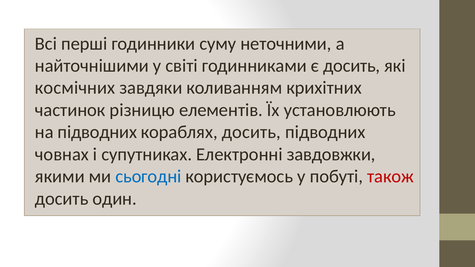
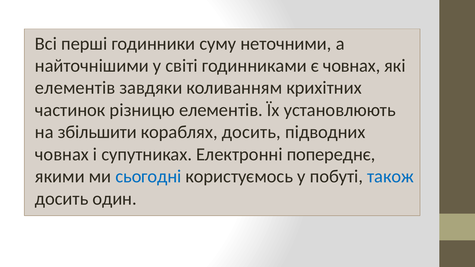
є досить: досить -> човнах
космічних at (75, 88): космічних -> елементів
на підводних: підводних -> збільшити
завдовжки: завдовжки -> попереднє
також colour: red -> blue
